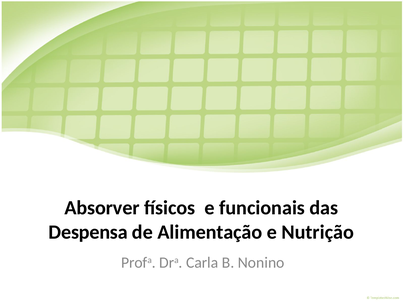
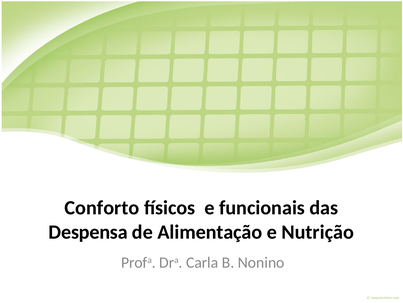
Absorver: Absorver -> Conforto
